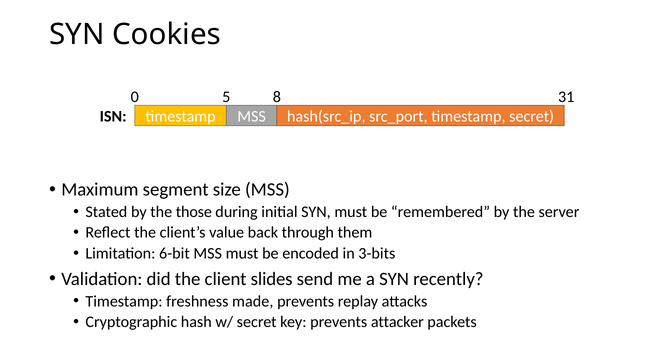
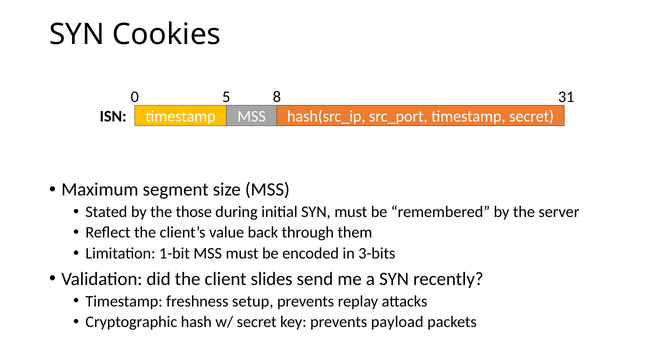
6-bit: 6-bit -> 1-bit
made: made -> setup
attacker: attacker -> payload
